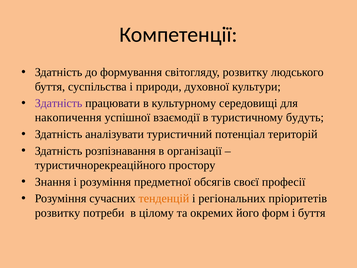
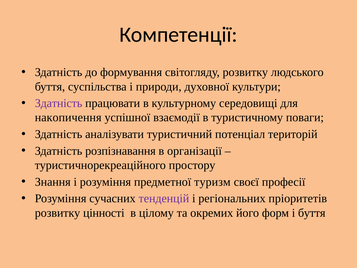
будуть: будуть -> поваги
обсягів: обсягів -> туризм
тенденцій colour: orange -> purple
потреби: потреби -> цінності
